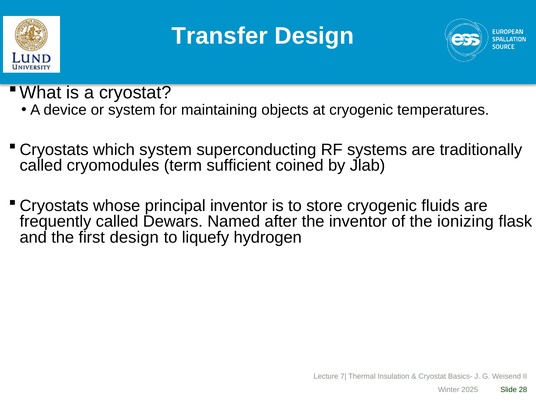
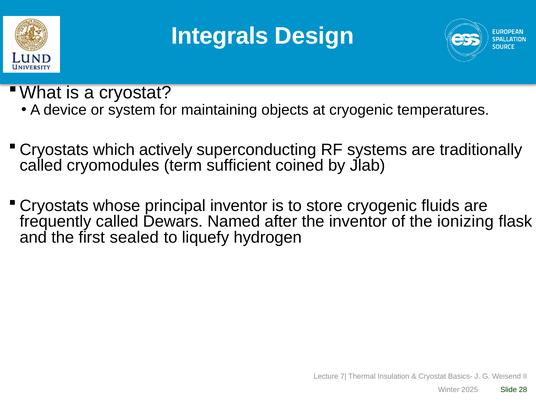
Transfer: Transfer -> Integrals
which system: system -> actively
first design: design -> sealed
